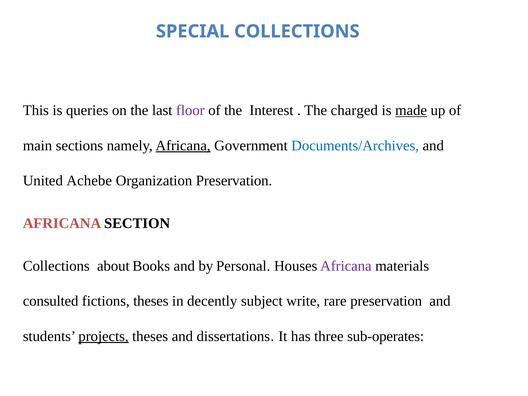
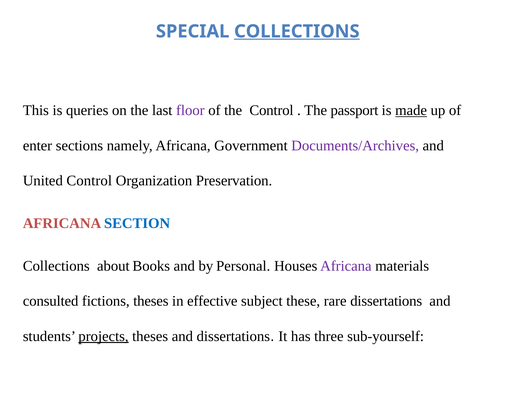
COLLECTIONS at (297, 31) underline: none -> present
the Interest: Interest -> Control
charged: charged -> passport
main: main -> enter
Africana at (183, 146) underline: present -> none
Documents/Archives colour: blue -> purple
United Achebe: Achebe -> Control
SECTION colour: black -> blue
decently: decently -> effective
write: write -> these
rare preservation: preservation -> dissertations
sub-operates: sub-operates -> sub-yourself
